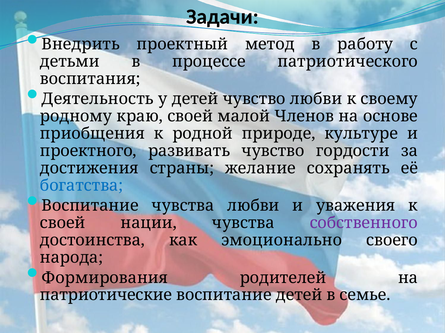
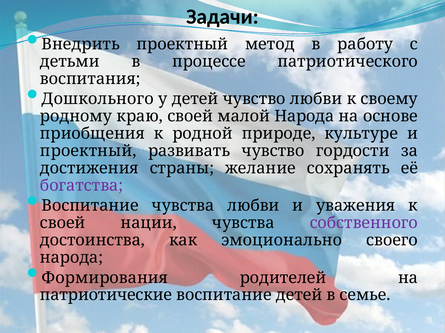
Деятельность: Деятельность -> Дошкольного
малой Членов: Членов -> Народа
проектного at (88, 151): проектного -> проектный
богатства colour: blue -> purple
